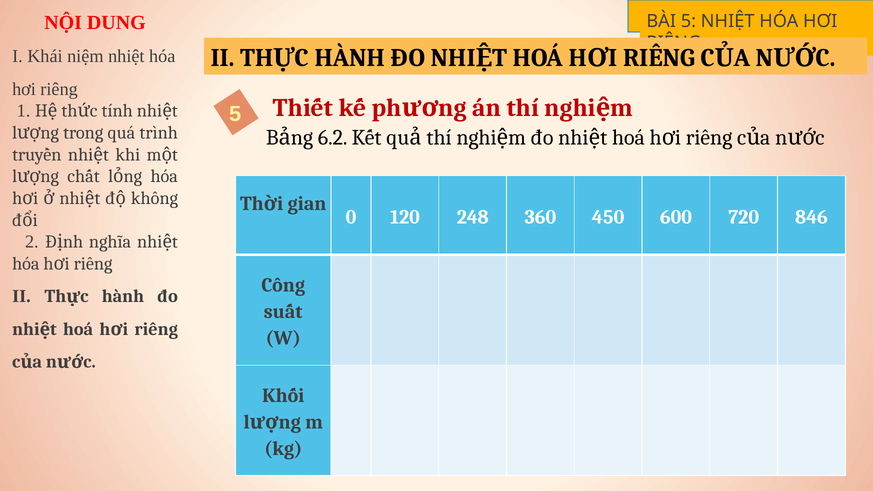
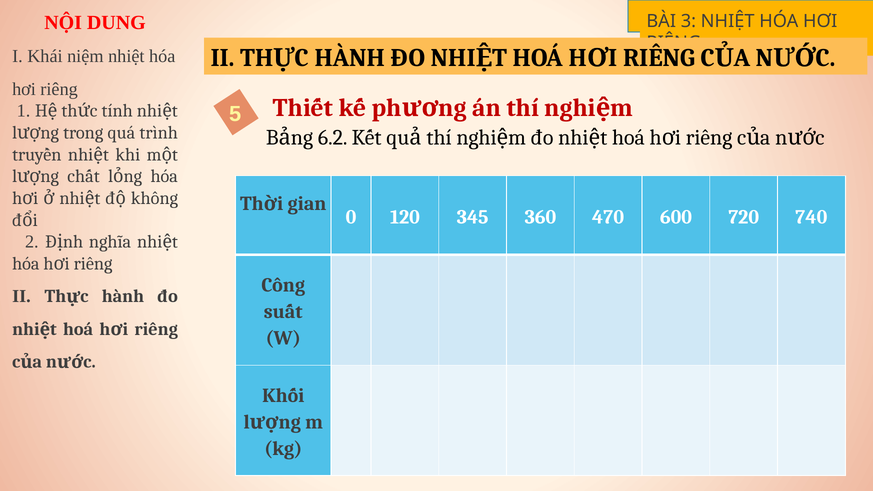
BÀI 5: 5 -> 3
248: 248 -> 345
450: 450 -> 470
846: 846 -> 740
